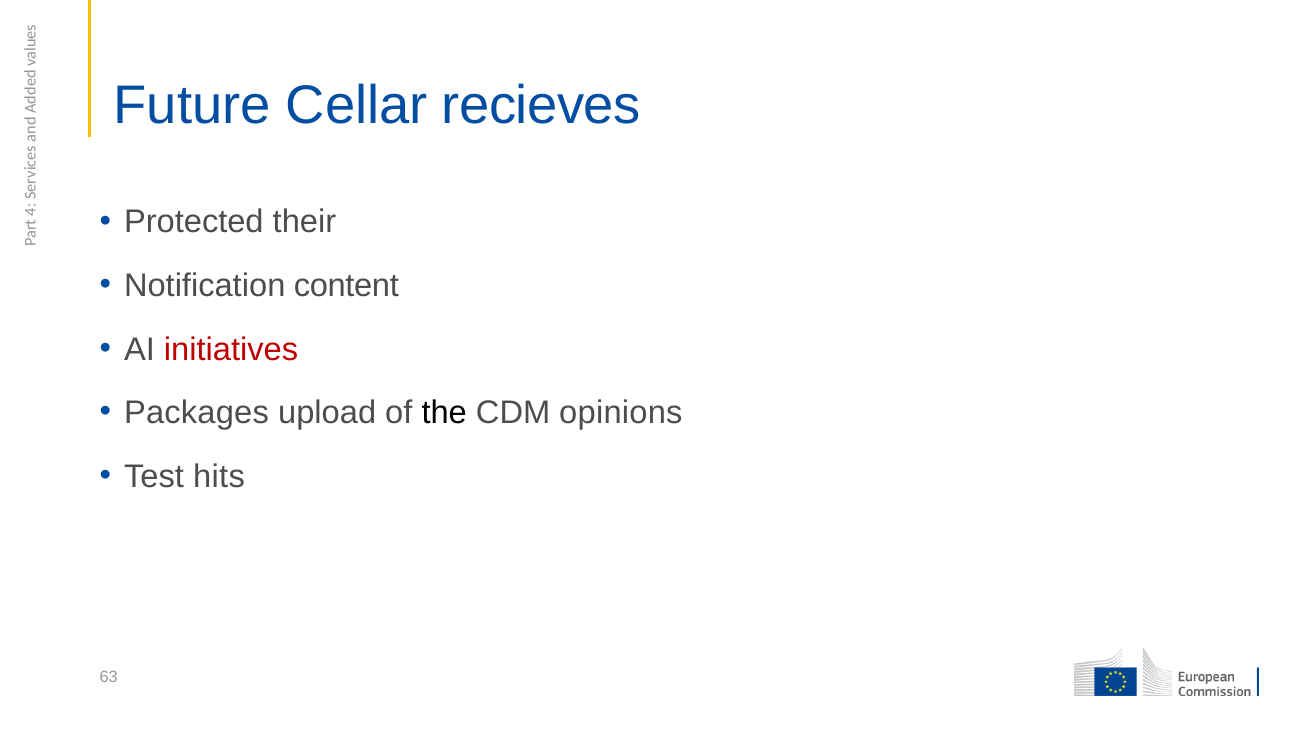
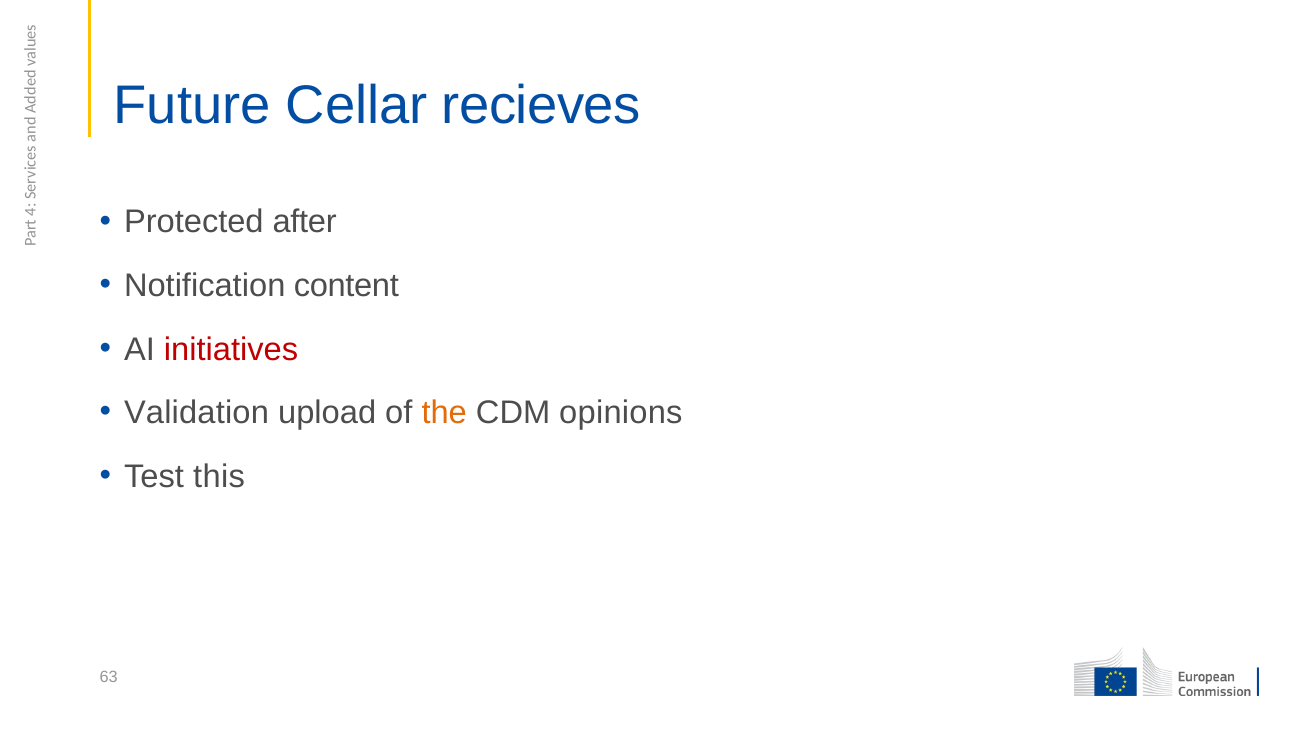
their: their -> after
Packages: Packages -> Validation
the colour: black -> orange
hits: hits -> this
